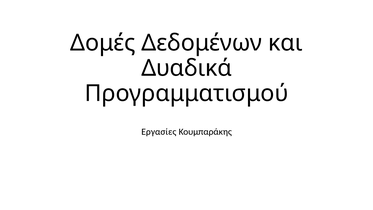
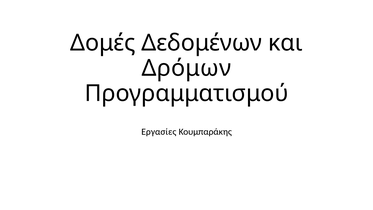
Δυαδικά: Δυαδικά -> Δρόμων
